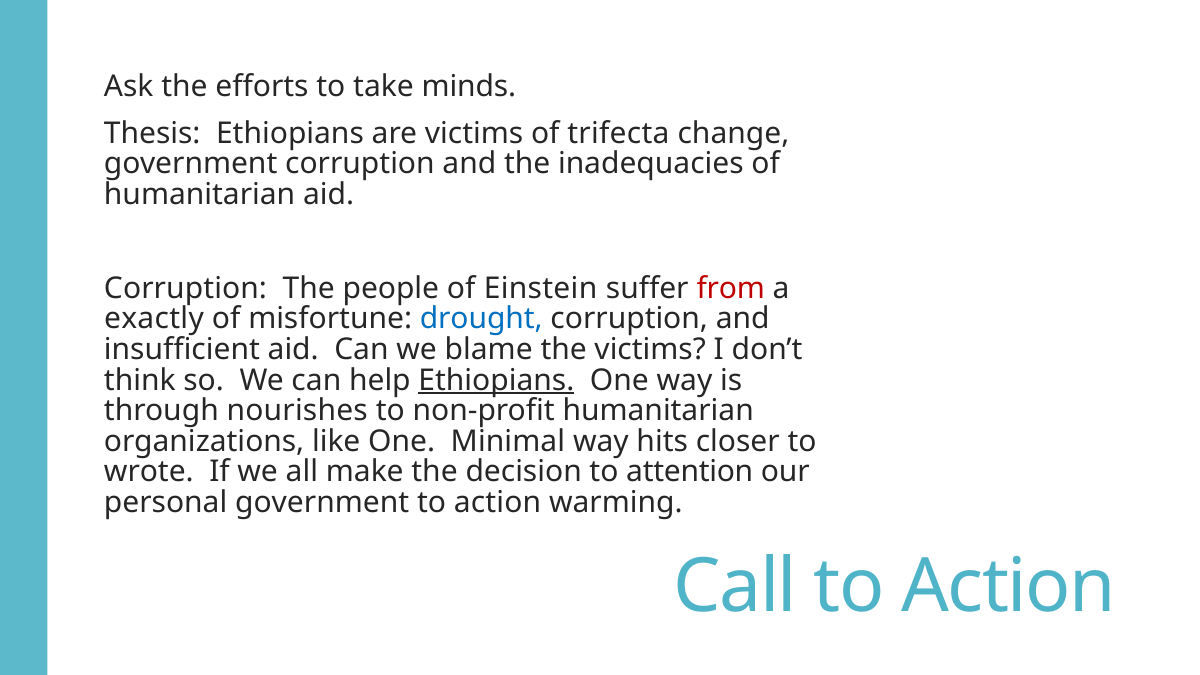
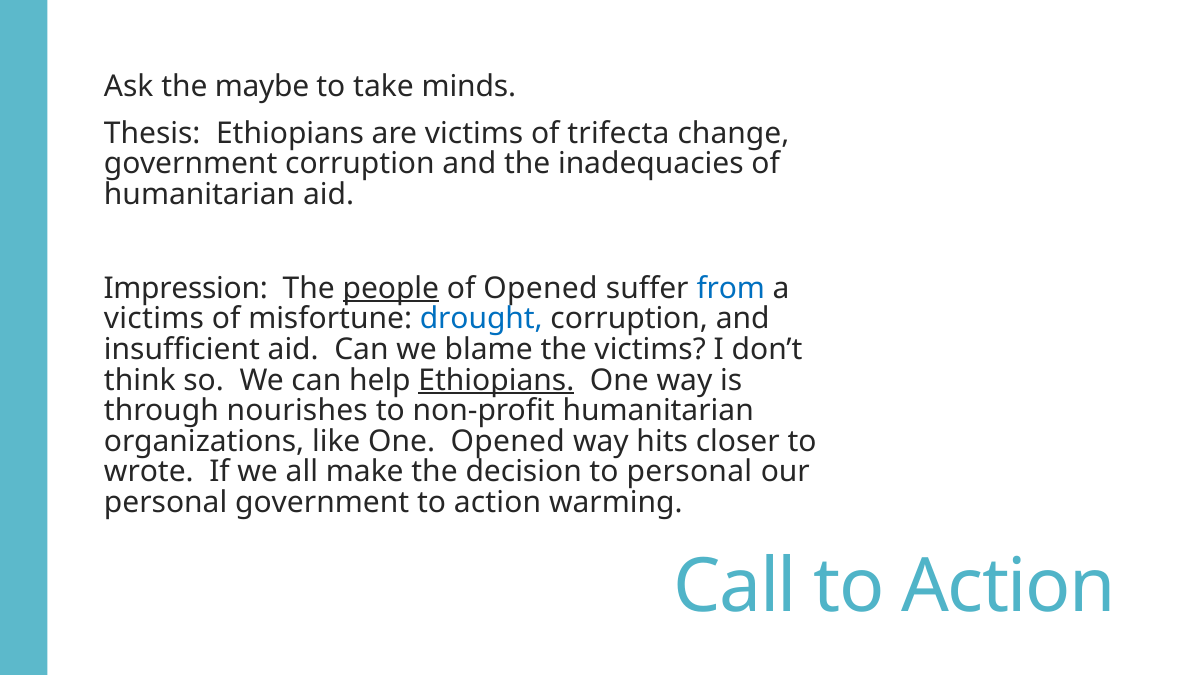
efforts: efforts -> maybe
Corruption at (185, 288): Corruption -> Impression
people underline: none -> present
of Einstein: Einstein -> Opened
from colour: red -> blue
exactly at (154, 319): exactly -> victims
One Minimal: Minimal -> Opened
to attention: attention -> personal
